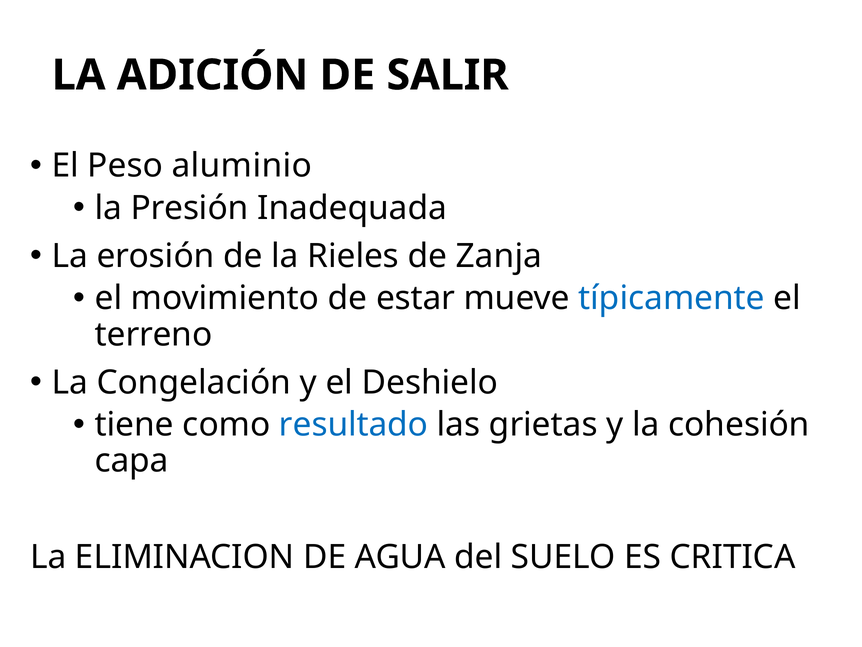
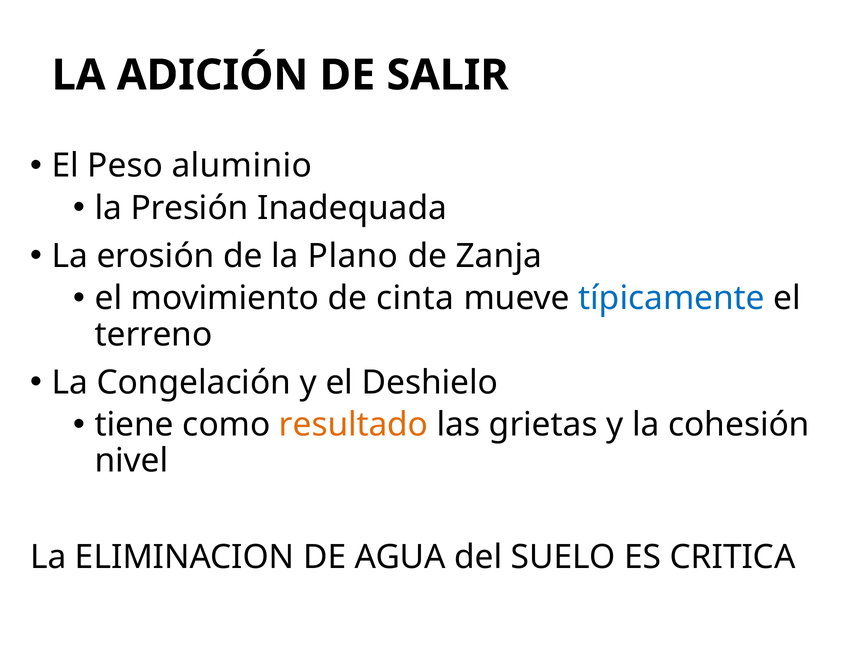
Rieles: Rieles -> Plano
estar: estar -> cinta
resultado colour: blue -> orange
capa: capa -> nivel
